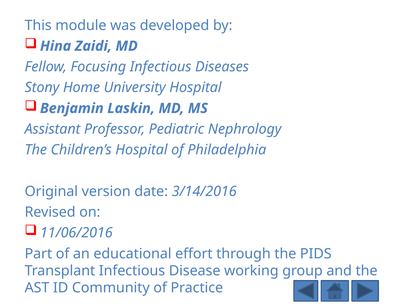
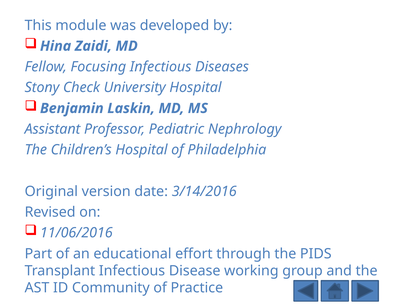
Home: Home -> Check
